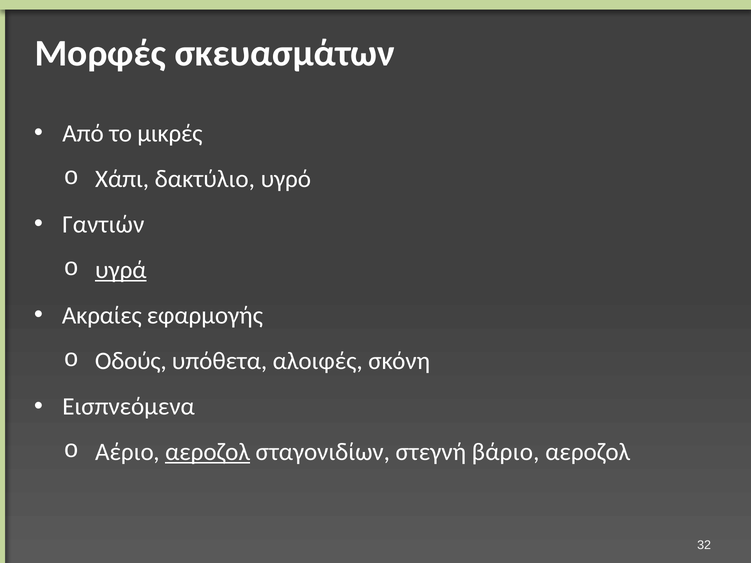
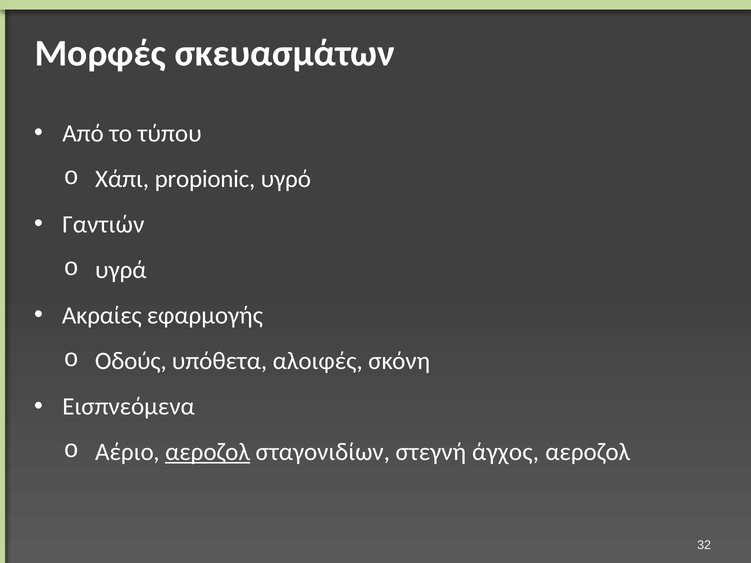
μικρές: μικρές -> τύπου
δακτύλιο: δακτύλιο -> propionic
υγρά underline: present -> none
βάριο: βάριο -> άγχος
